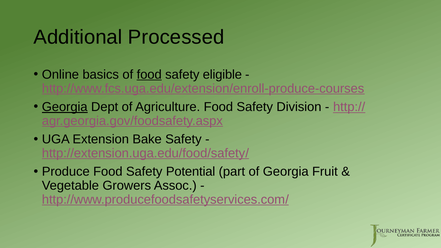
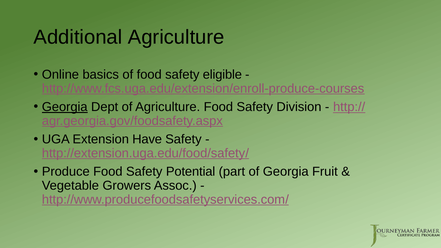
Additional Processed: Processed -> Agriculture
food at (149, 75) underline: present -> none
Bake: Bake -> Have
